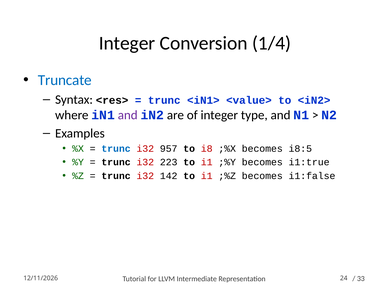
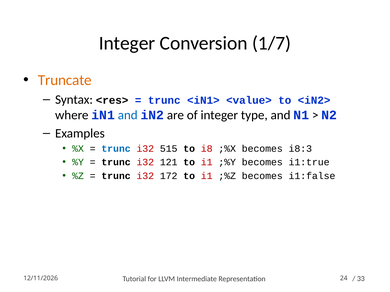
1/4: 1/4 -> 1/7
Truncate colour: blue -> orange
and at (128, 115) colour: purple -> blue
957: 957 -> 515
i8:5: i8:5 -> i8:3
223: 223 -> 121
142: 142 -> 172
